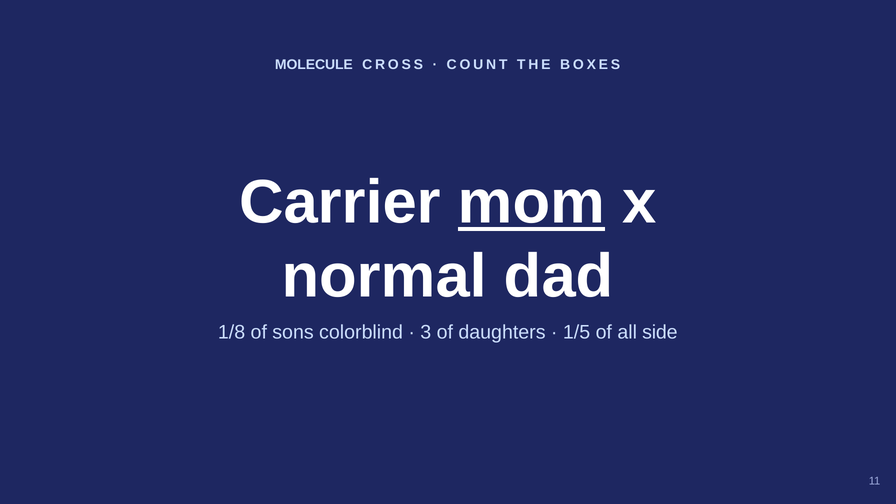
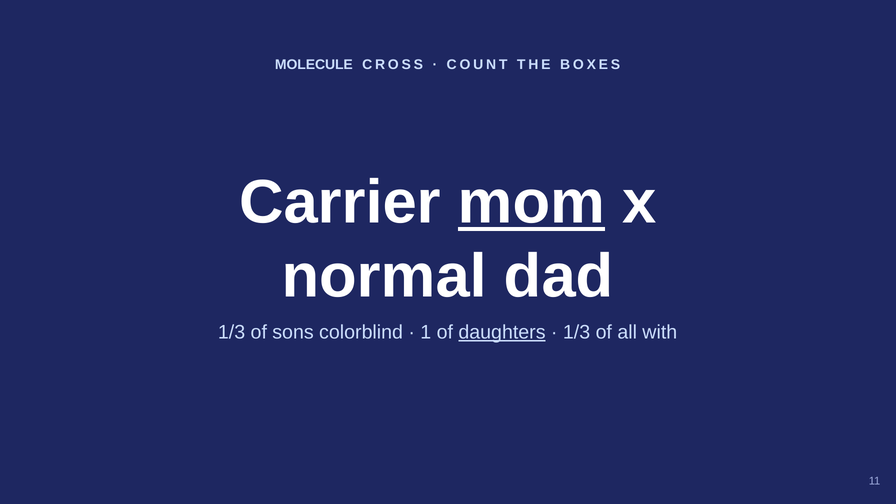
1/8 at (232, 332): 1/8 -> 1/3
3: 3 -> 1
daughters underline: none -> present
1/5 at (577, 332): 1/5 -> 1/3
side: side -> with
